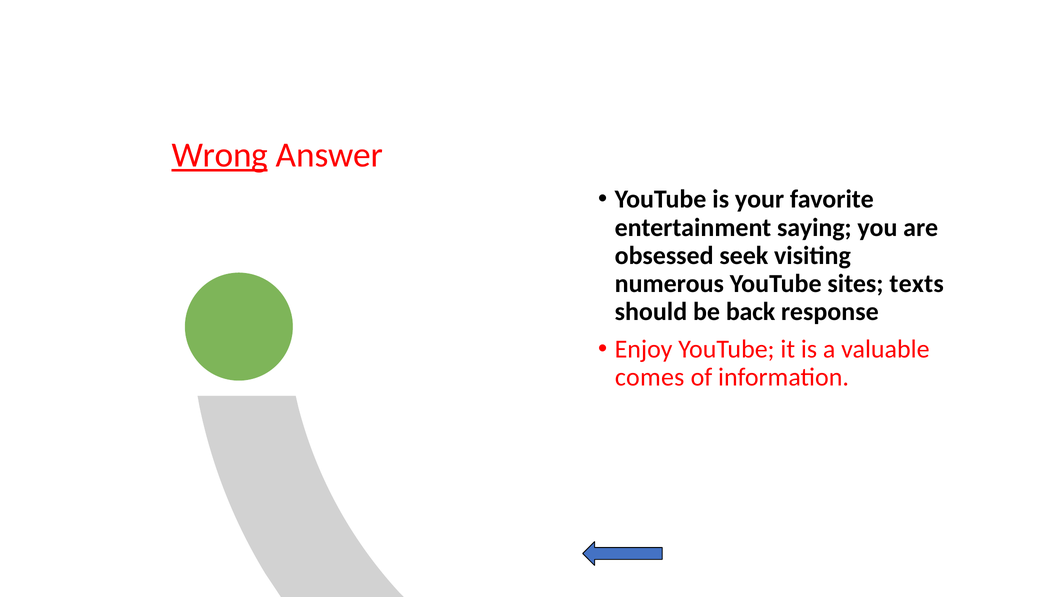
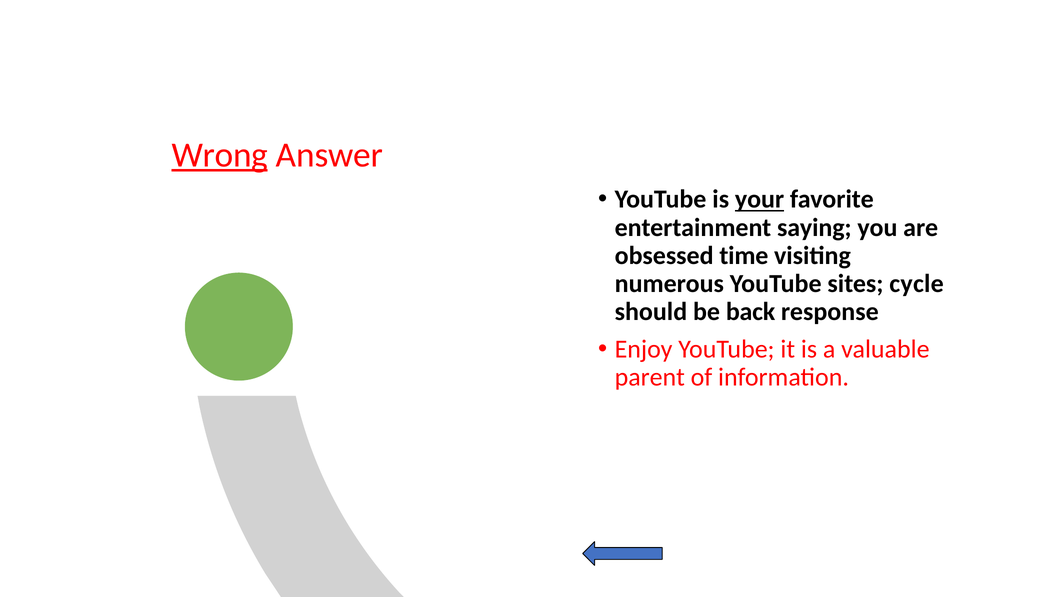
your underline: none -> present
seek: seek -> time
texts: texts -> cycle
comes: comes -> parent
